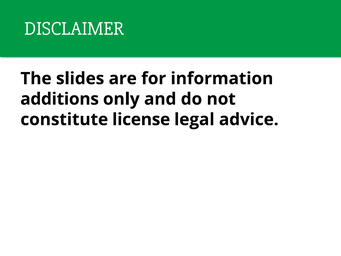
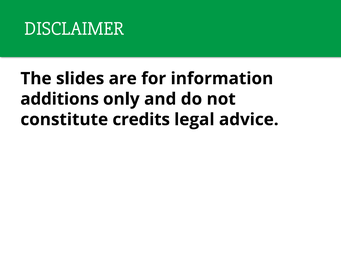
license: license -> credits
